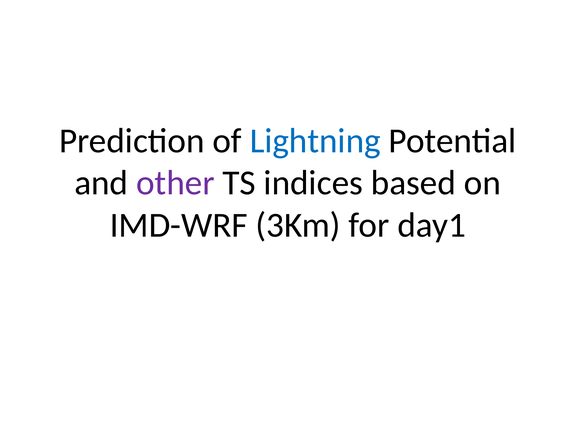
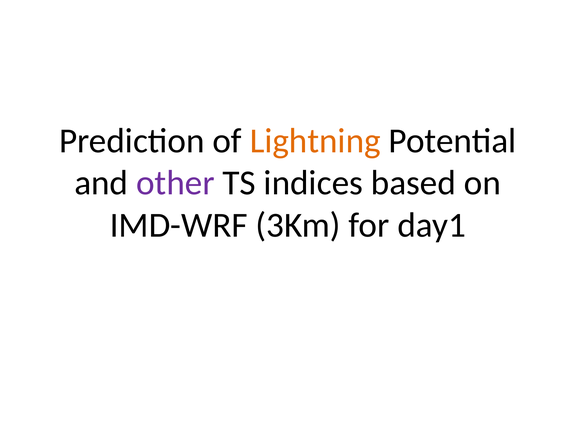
Lightning colour: blue -> orange
